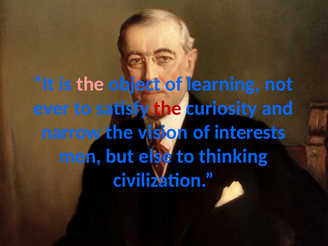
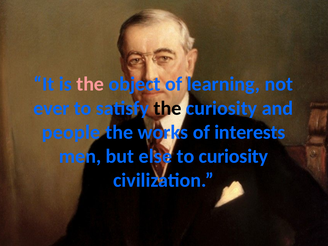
the at (168, 108) colour: red -> black
narrow: narrow -> people
vision: vision -> works
to thinking: thinking -> curiosity
